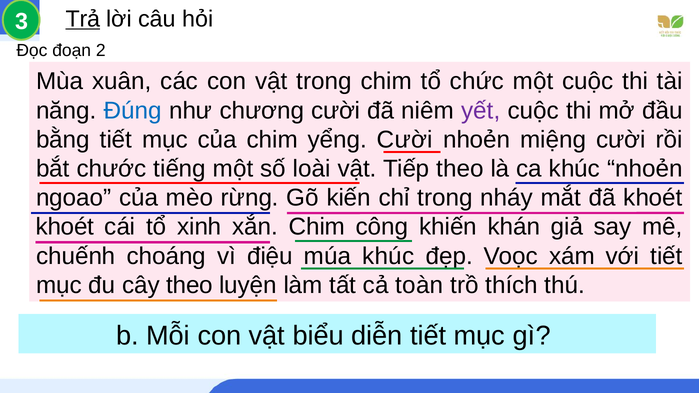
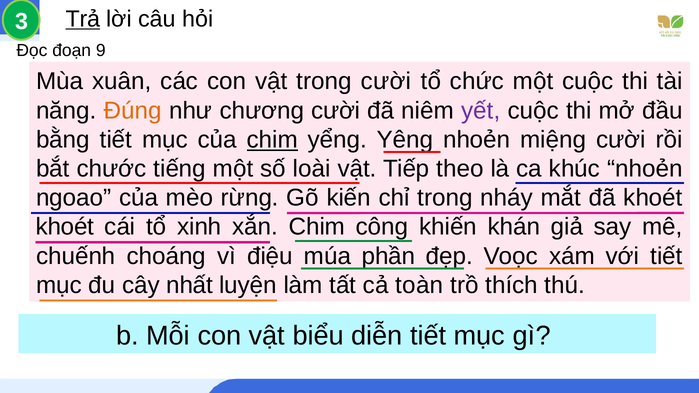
2: 2 -> 9
trong chim: chim -> cười
Đúng colour: blue -> orange
chim at (272, 140) underline: none -> present
yểng Cười: Cười -> Yêng
múa khúc: khúc -> phần
cây theo: theo -> nhất
